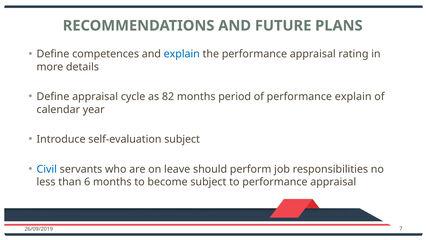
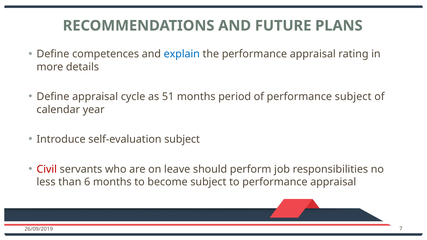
82: 82 -> 51
performance explain: explain -> subject
Civil colour: blue -> red
